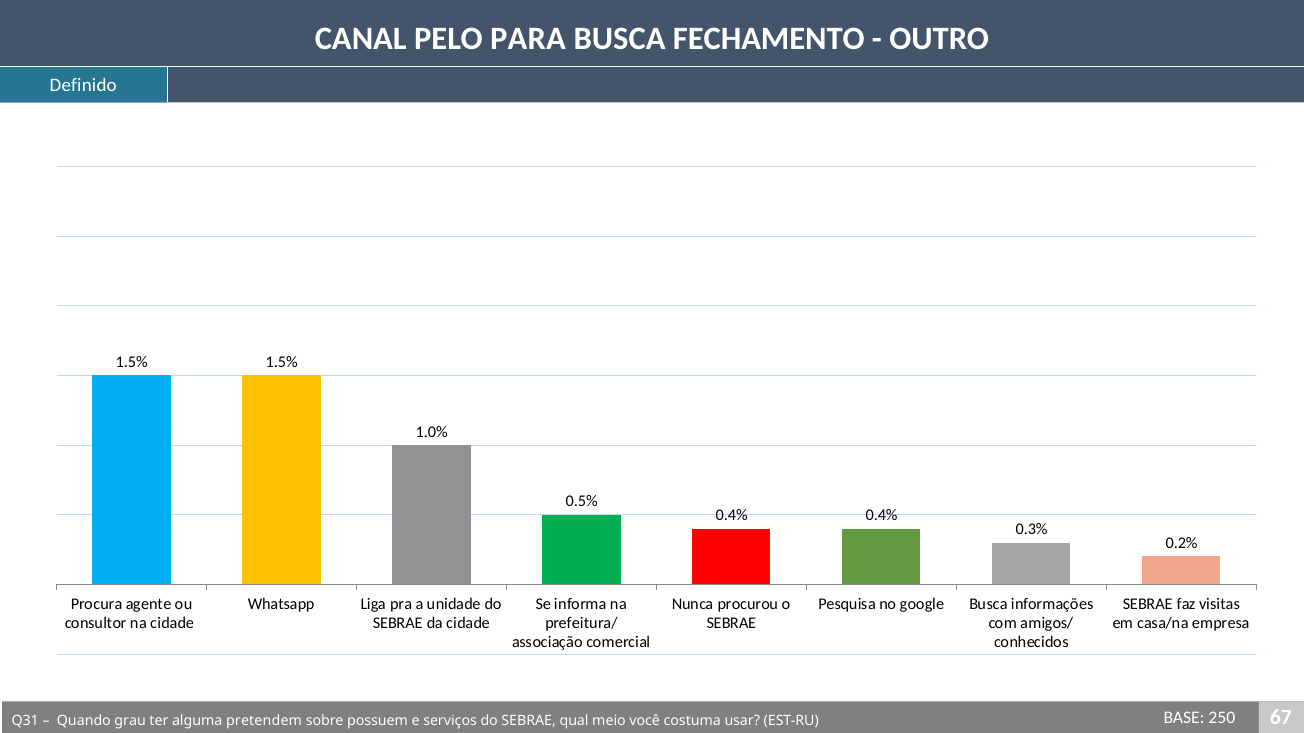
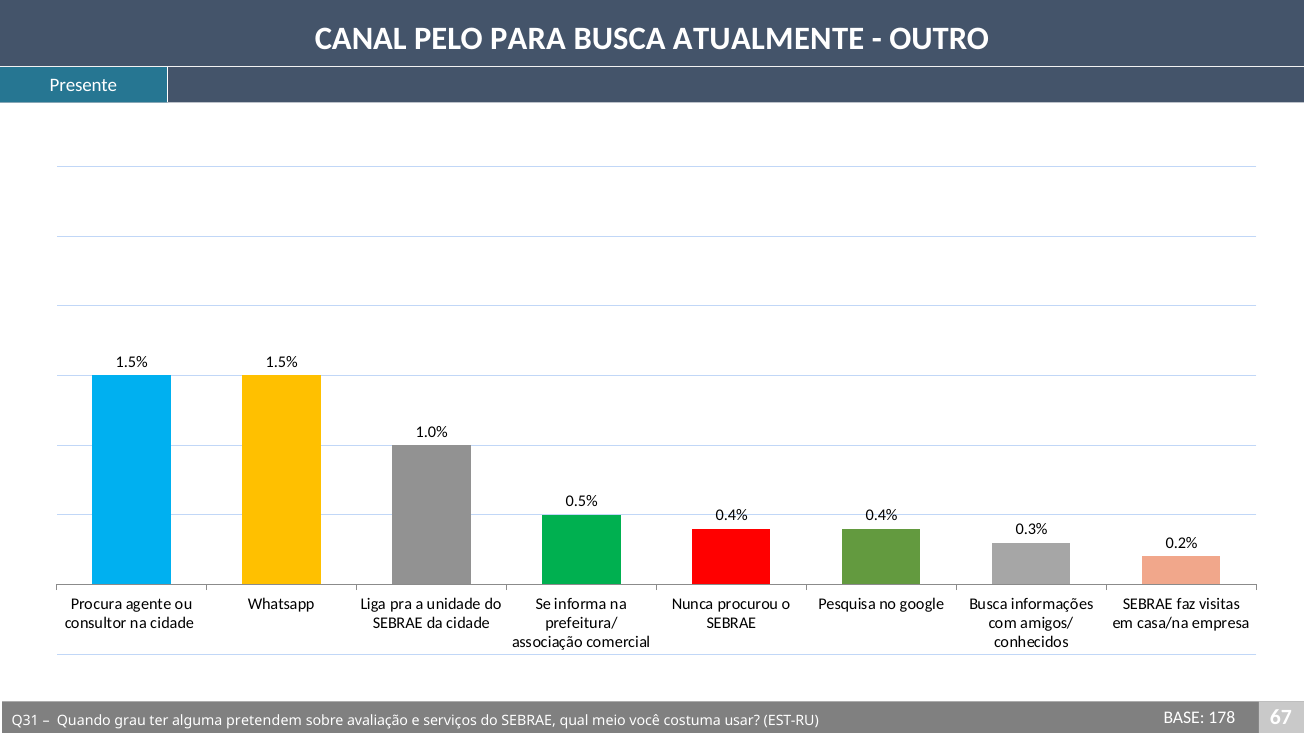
FECHAMENTO: FECHAMENTO -> ATUALMENTE
Definido: Definido -> Presente
250: 250 -> 178
possuem: possuem -> avaliação
